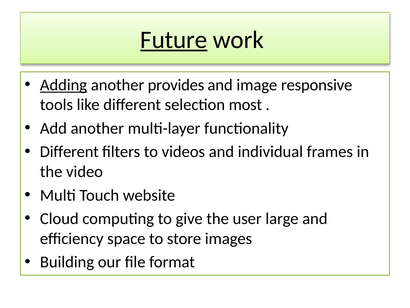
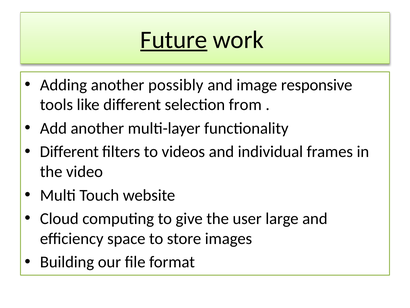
Adding underline: present -> none
provides: provides -> possibly
most: most -> from
